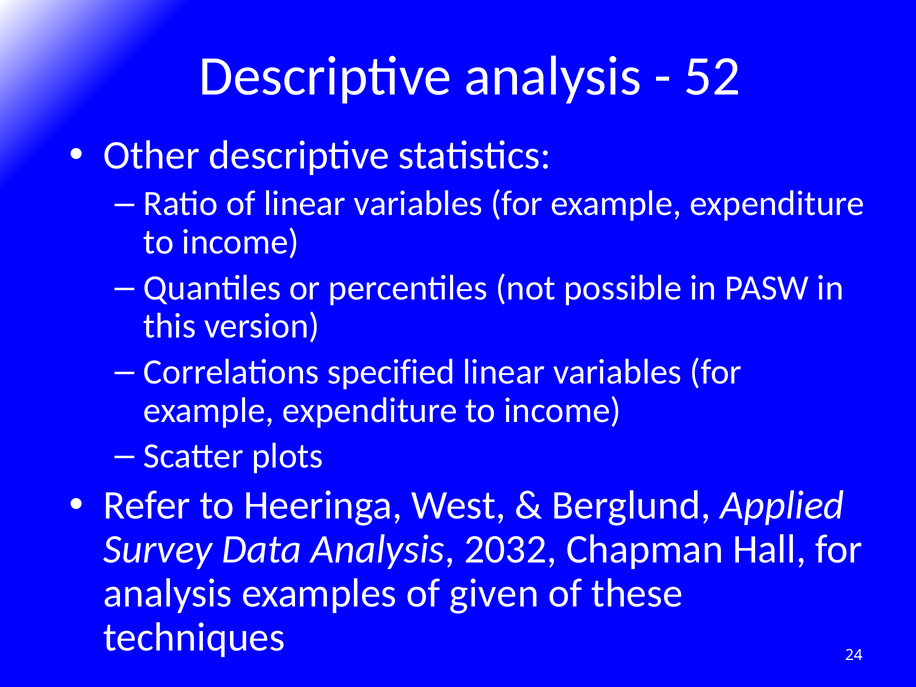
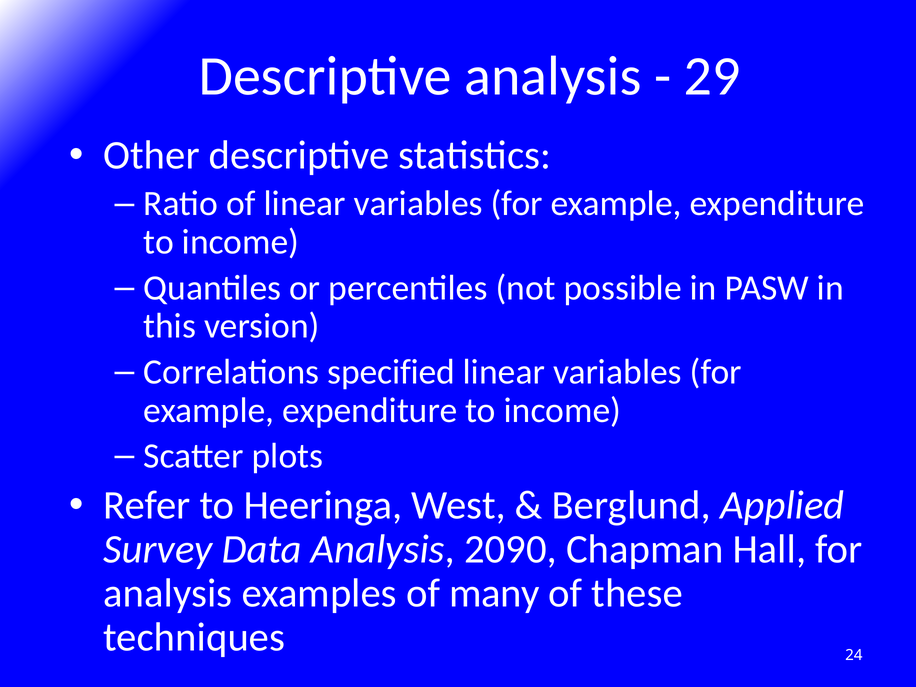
52: 52 -> 29
2032: 2032 -> 2090
given: given -> many
